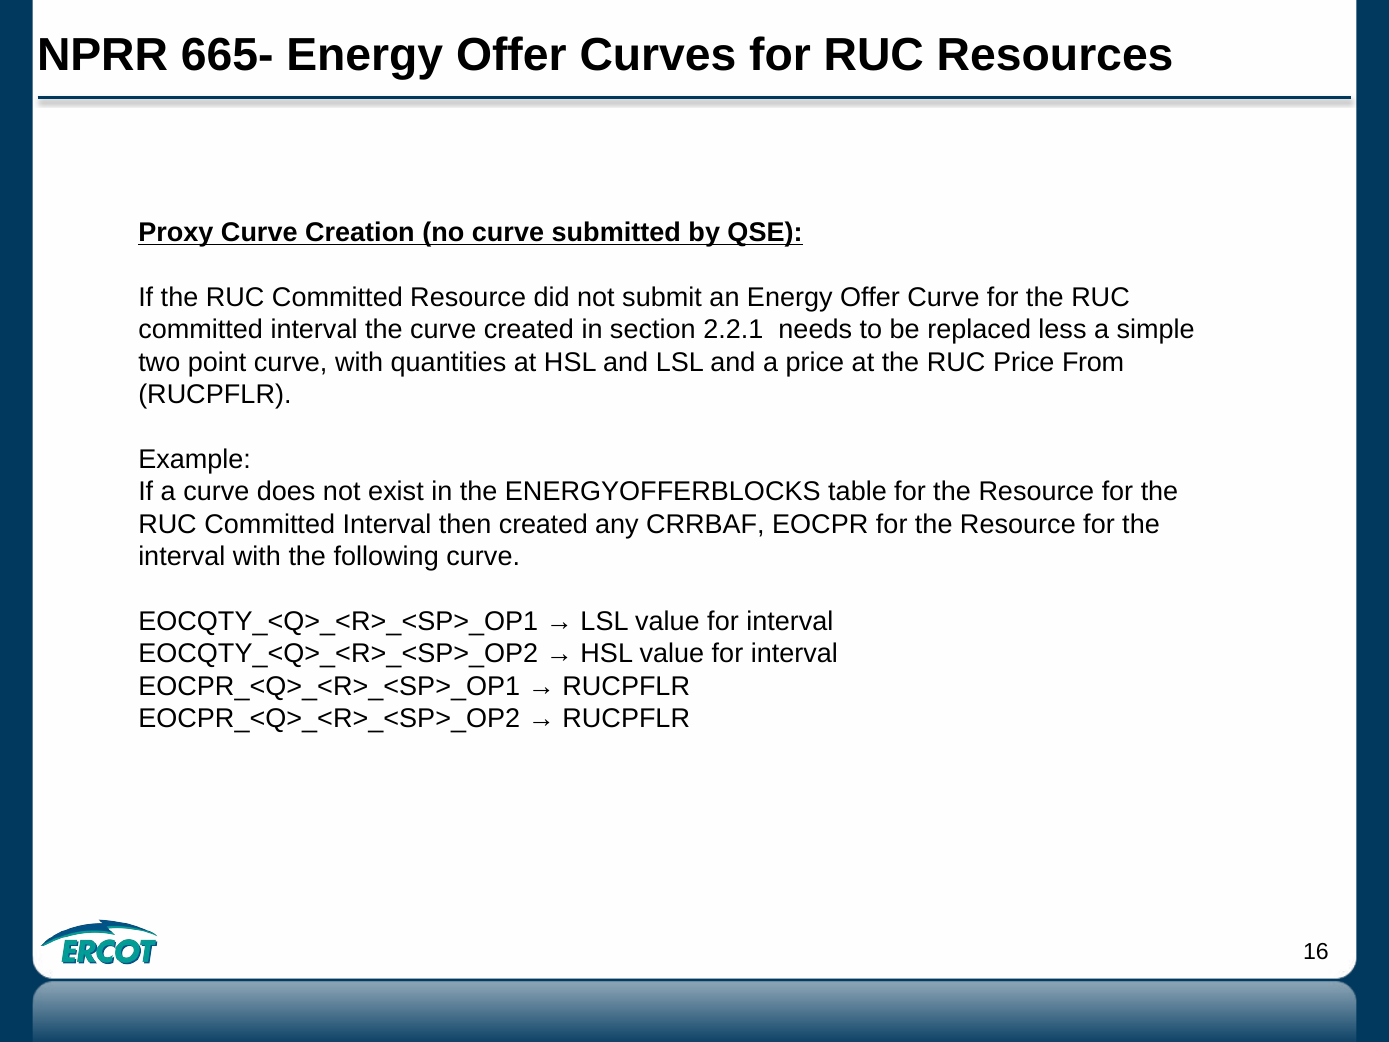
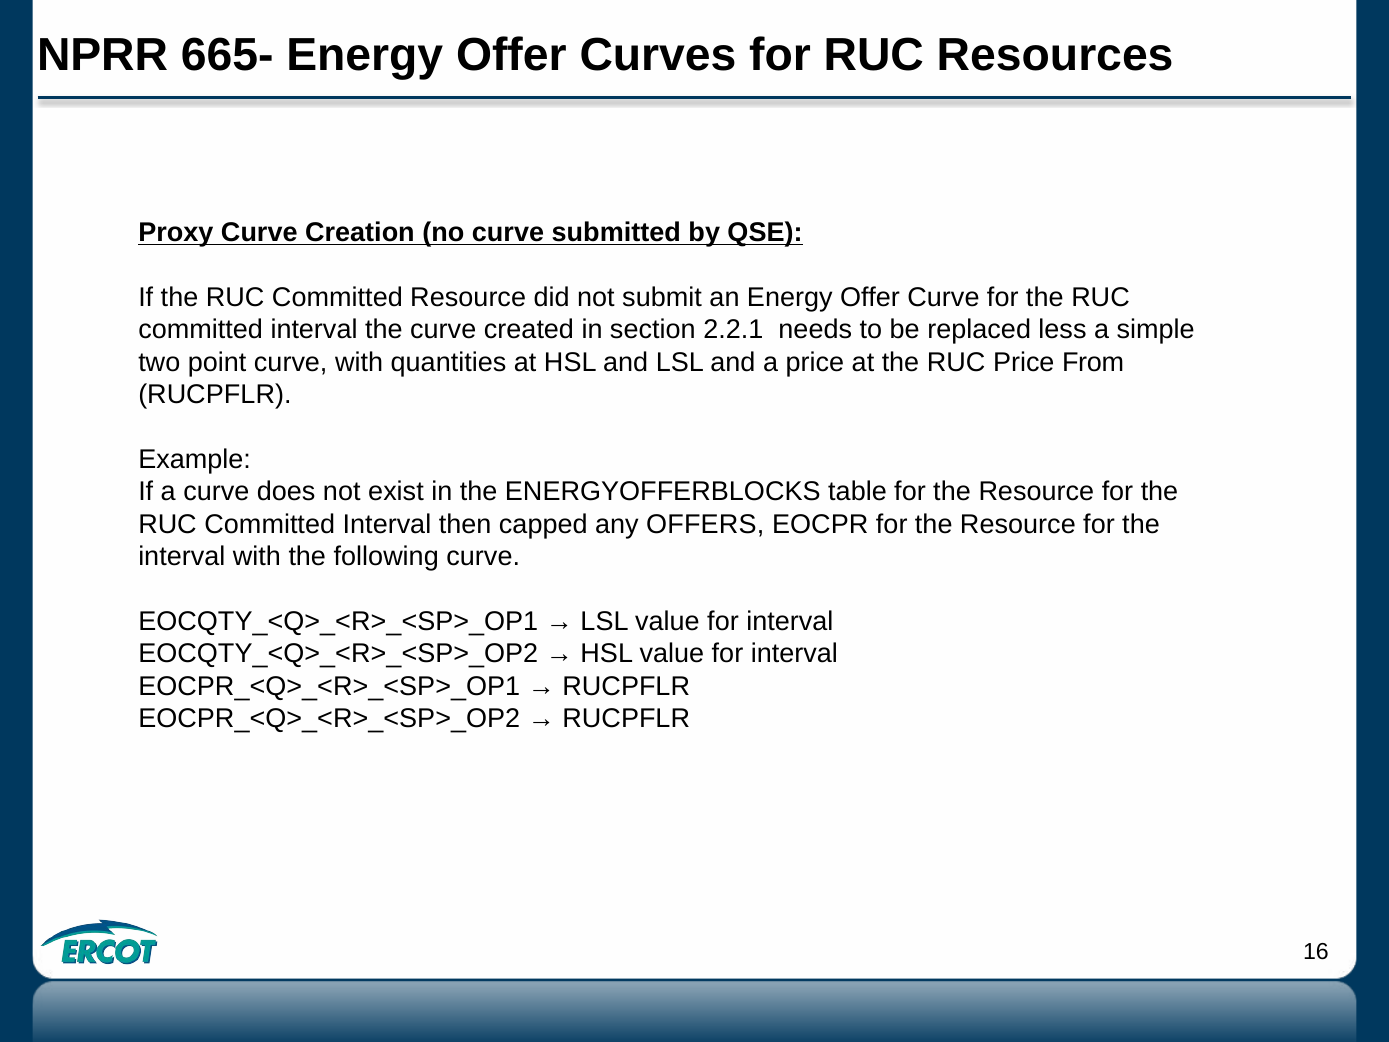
then created: created -> capped
CRRBAF: CRRBAF -> OFFERS
